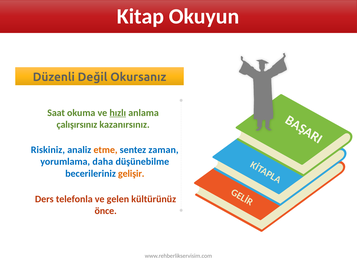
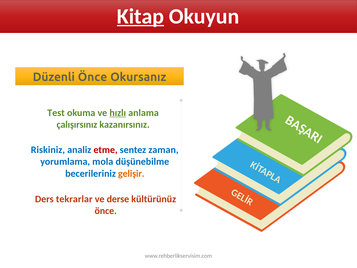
Kitap underline: none -> present
Düzenli Değil: Değil -> Önce
Saat: Saat -> Test
etme colour: orange -> red
daha: daha -> mola
telefonla: telefonla -> tekrarlar
gelen: gelen -> derse
